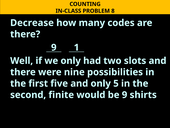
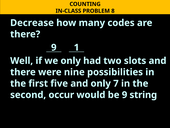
only 5: 5 -> 7
finite: finite -> occur
shirts: shirts -> string
